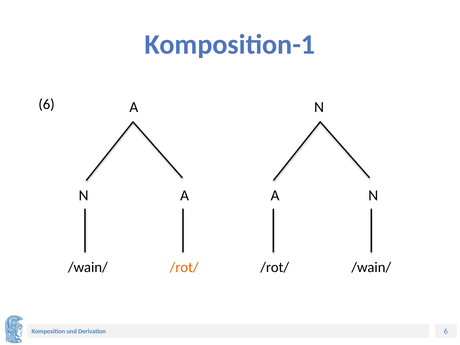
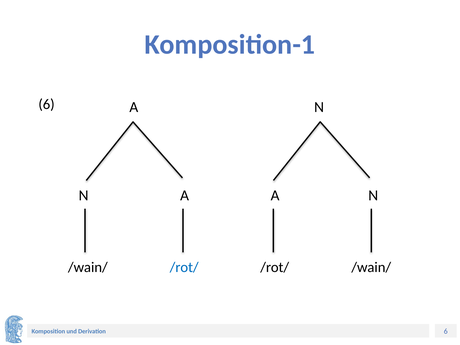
/rot/ at (184, 267) colour: orange -> blue
